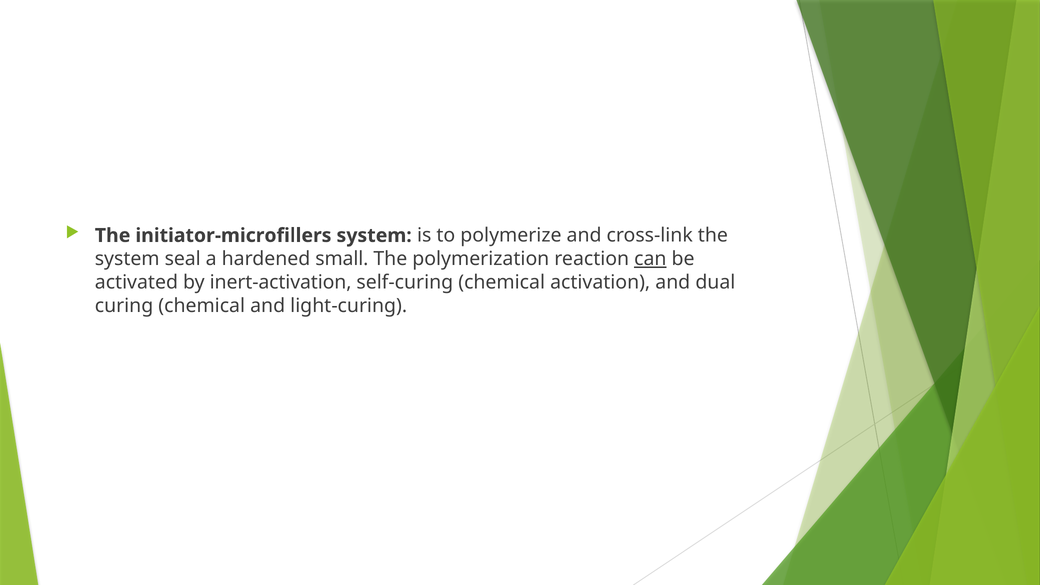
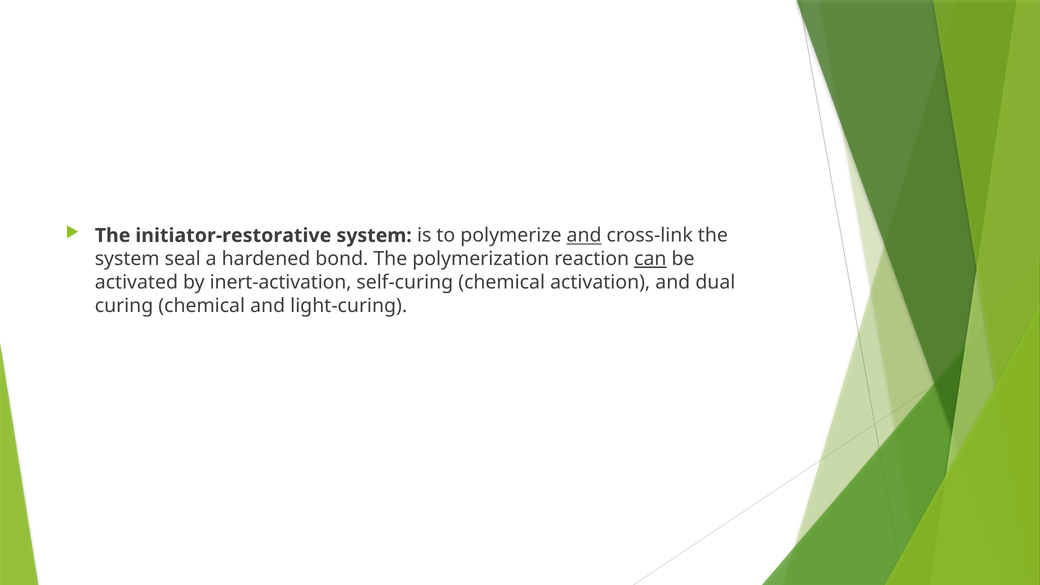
initiator-microfillers: initiator-microfillers -> initiator-restorative
and at (584, 236) underline: none -> present
small: small -> bond
